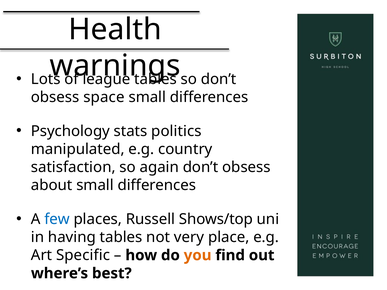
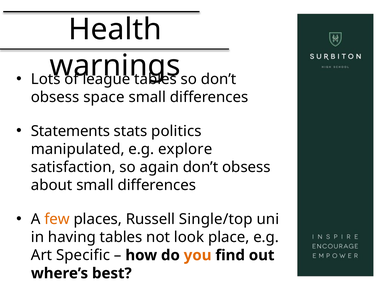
Psychology: Psychology -> Statements
country: country -> explore
few colour: blue -> orange
Shows/top: Shows/top -> Single/top
very: very -> look
